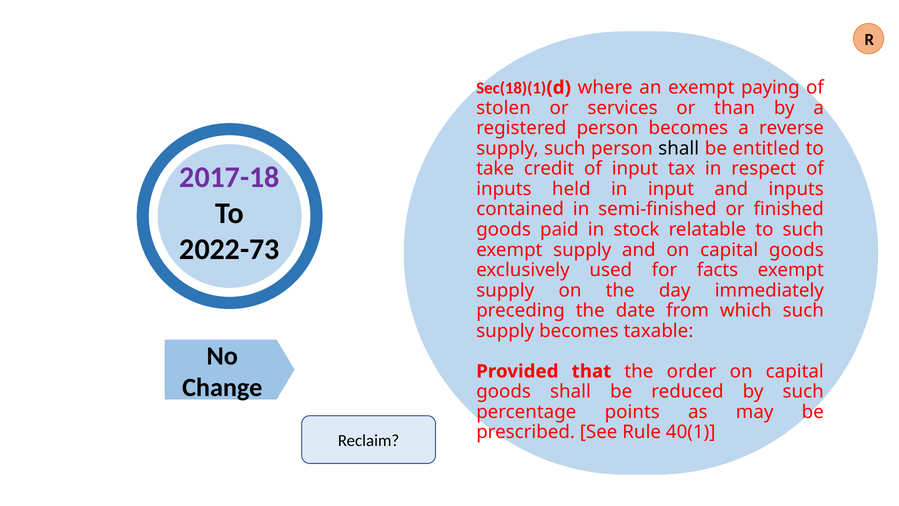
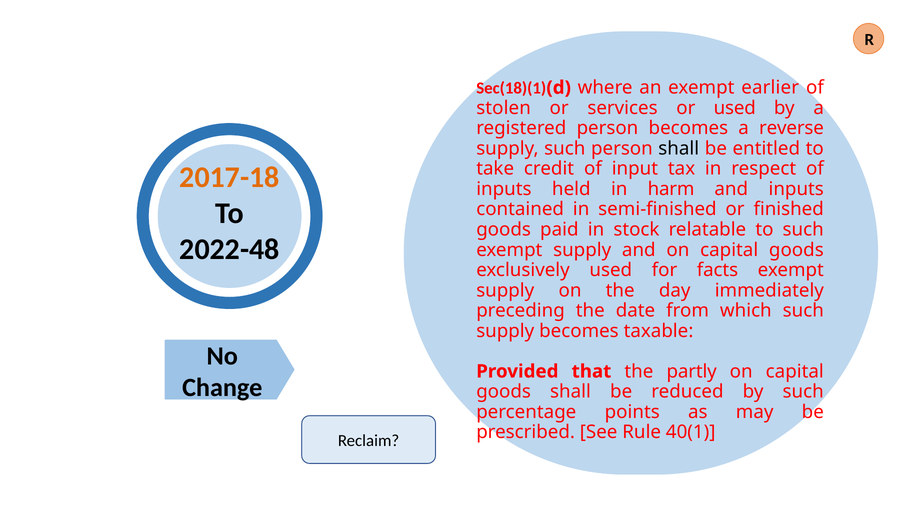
paying: paying -> earlier
or than: than -> used
2017-18 colour: purple -> orange
in input: input -> harm
2022-73: 2022-73 -> 2022-48
order: order -> partly
